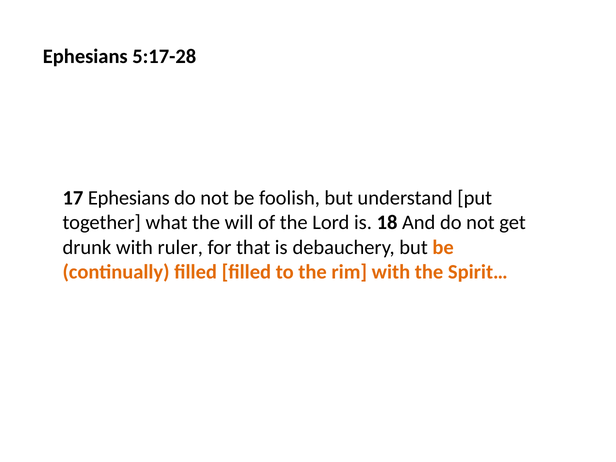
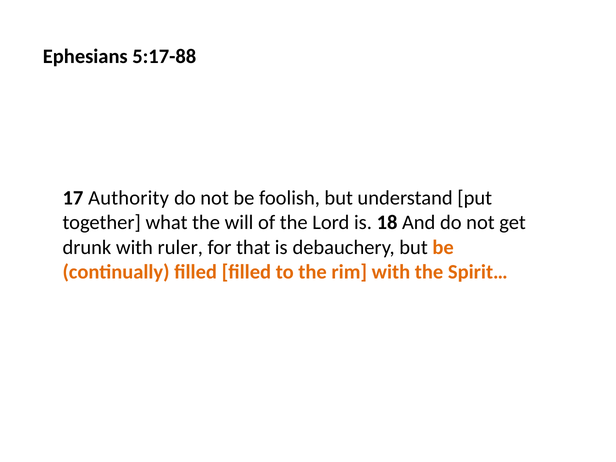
5:17-28: 5:17-28 -> 5:17-88
17 Ephesians: Ephesians -> Authority
